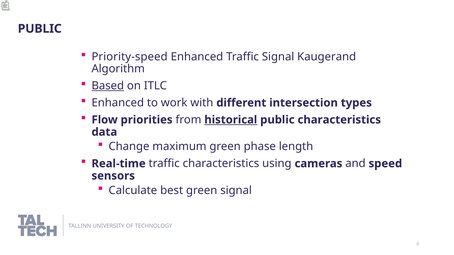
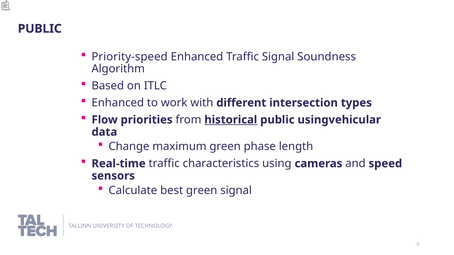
Kaugerand: Kaugerand -> Soundness
Based underline: present -> none
public characteristics: characteristics -> usingvehicular
